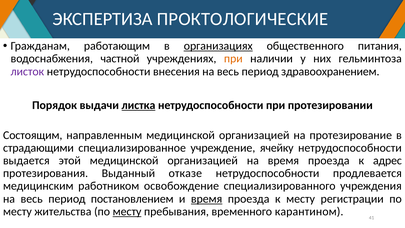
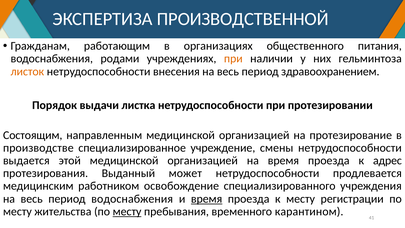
ПРОКТОЛОГИЧЕСКИЕ: ПРОКТОЛОГИЧЕСКИЕ -> ПРОИЗВОДСТВЕННОЙ
организациях underline: present -> none
частной: частной -> родами
листок colour: purple -> orange
листка underline: present -> none
страдающими: страдающими -> производстве
ячейку: ячейку -> смены
отказе: отказе -> может
период постановлением: постановлением -> водоснабжения
